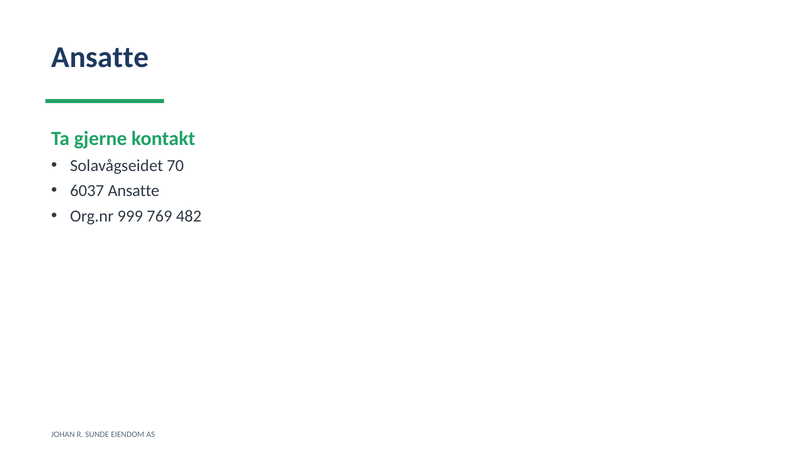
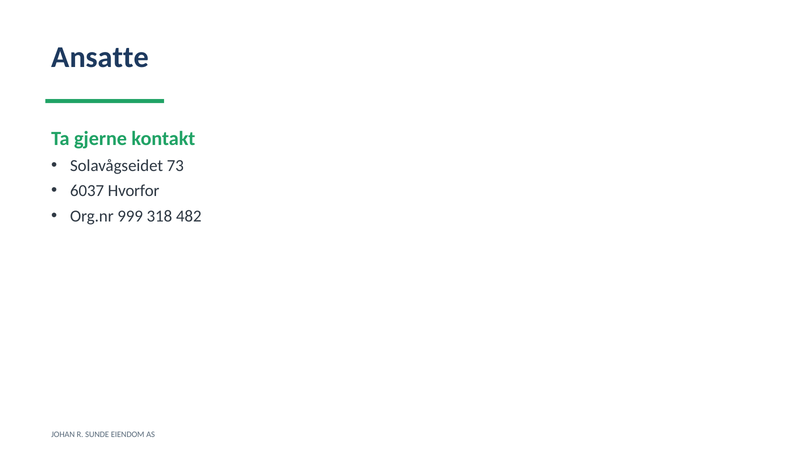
70: 70 -> 73
6037 Ansatte: Ansatte -> Hvorfor
769: 769 -> 318
